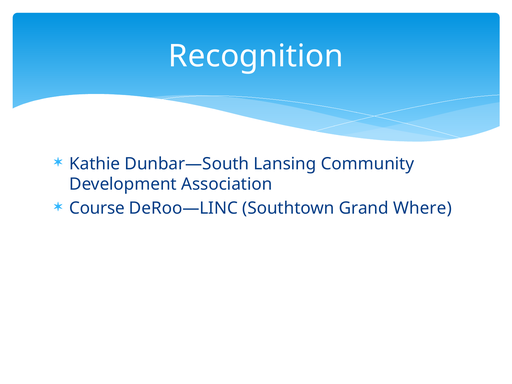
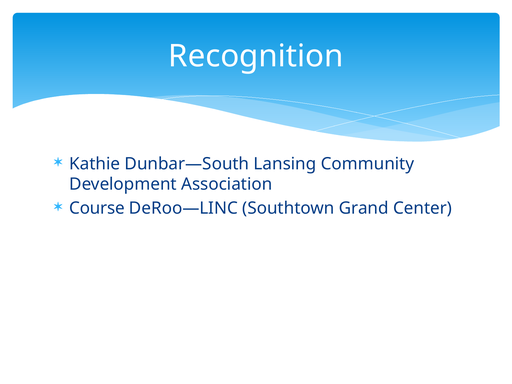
Where: Where -> Center
